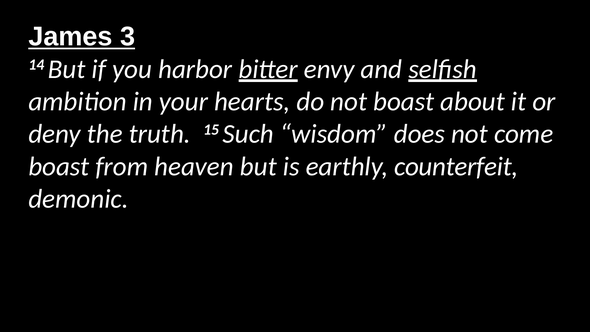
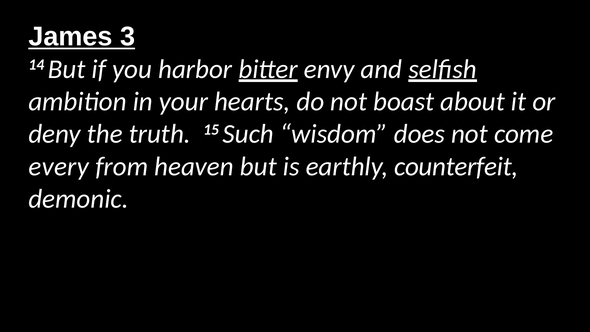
boast at (59, 166): boast -> every
